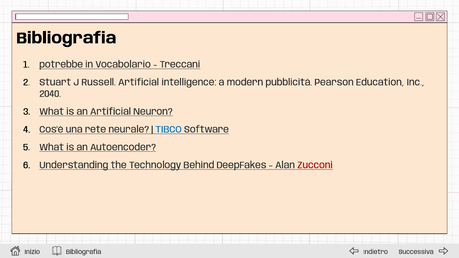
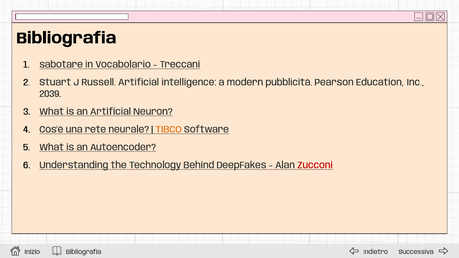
potrebbe: potrebbe -> sabotare
2040: 2040 -> 2039
TIBCO colour: blue -> orange
